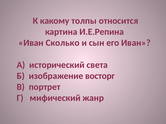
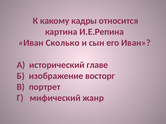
толпы: толпы -> кадры
света: света -> главе
